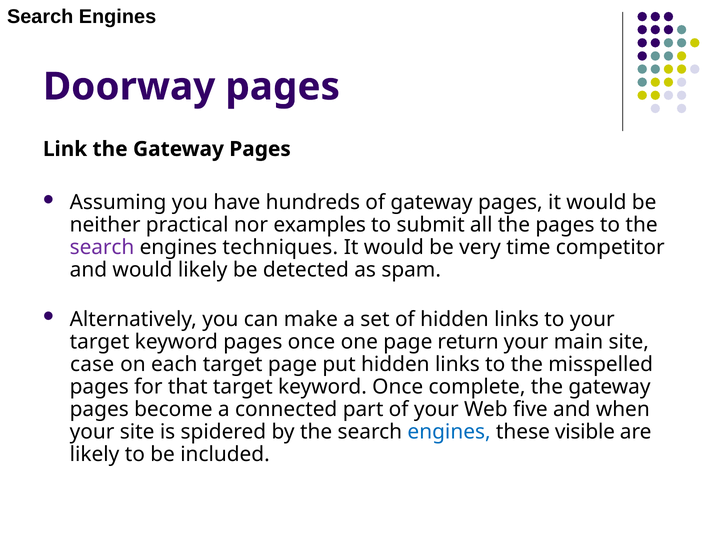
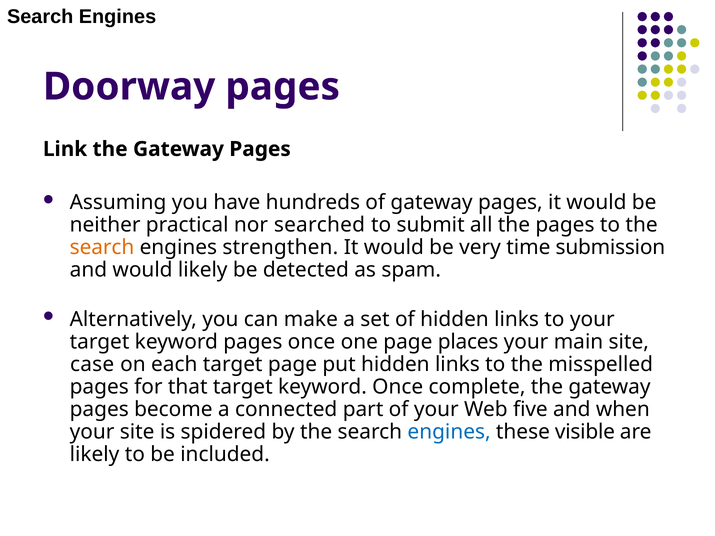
examples: examples -> searched
search at (102, 248) colour: purple -> orange
techniques: techniques -> strengthen
competitor: competitor -> submission
return: return -> places
